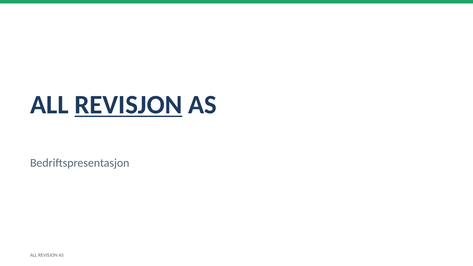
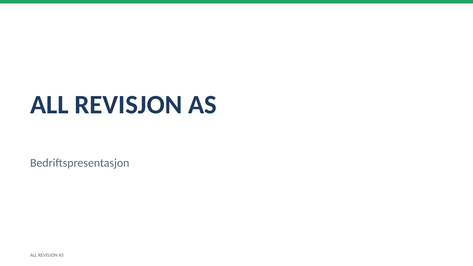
REVISJON at (128, 105) underline: present -> none
